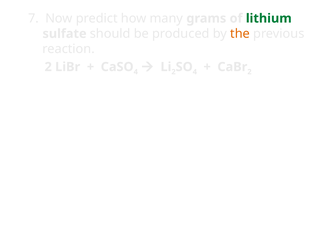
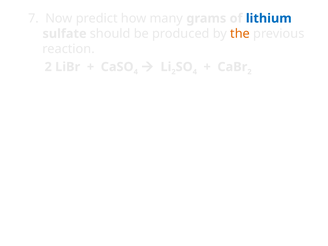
lithium colour: green -> blue
